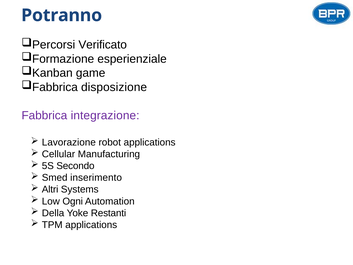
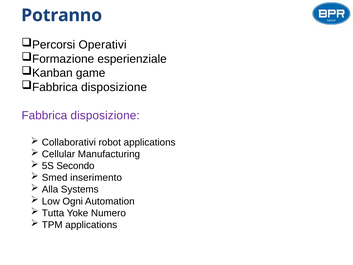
Verificato: Verificato -> Operativi
Fabbrica integrazione: integrazione -> disposizione
Lavorazione: Lavorazione -> Collaborativi
Altri: Altri -> Alla
Della: Della -> Tutta
Restanti: Restanti -> Numero
